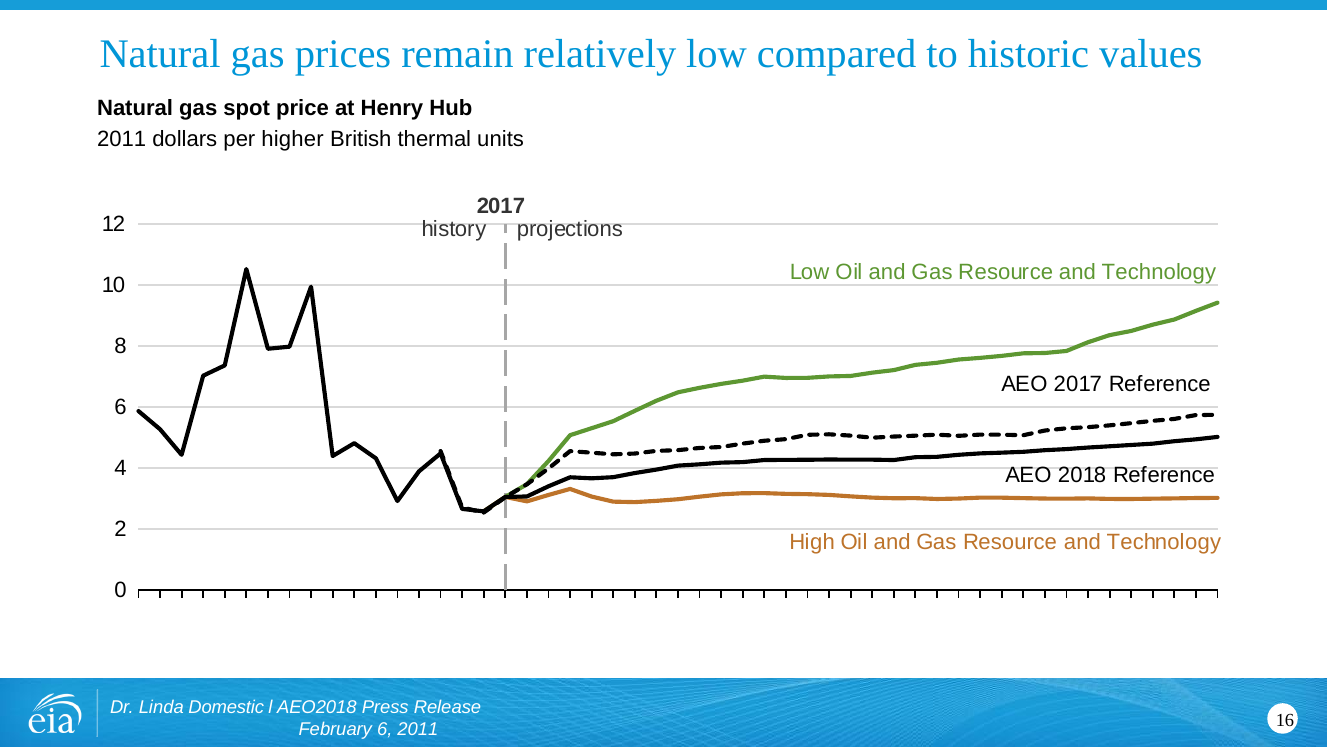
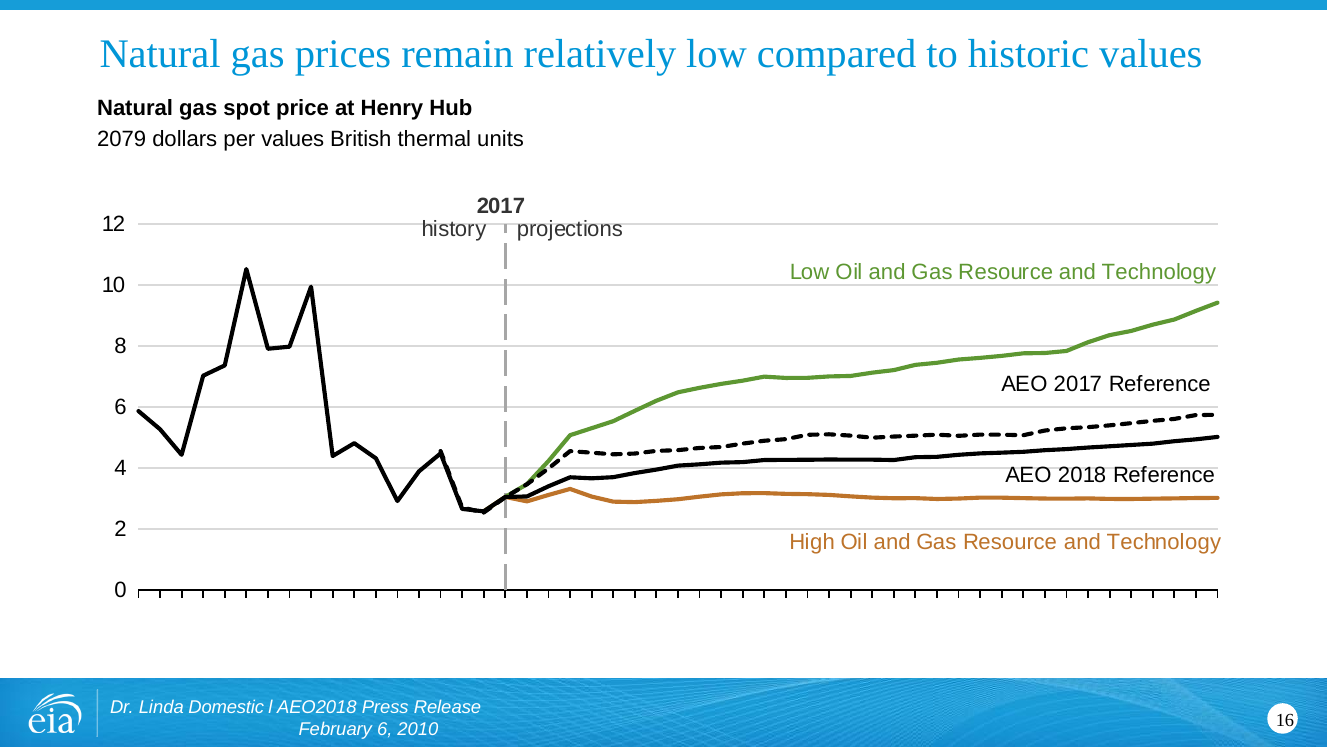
2011 at (122, 139): 2011 -> 2079
per higher: higher -> values
6 2011: 2011 -> 2010
